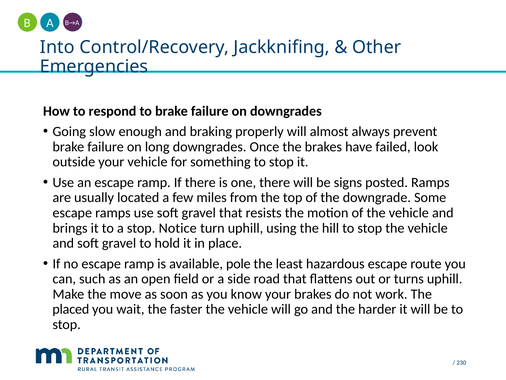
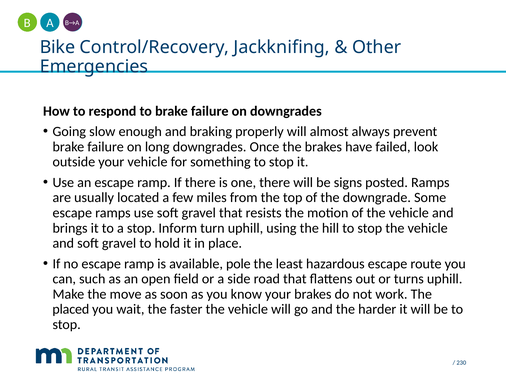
Into: Into -> Bike
Notice: Notice -> Inform
